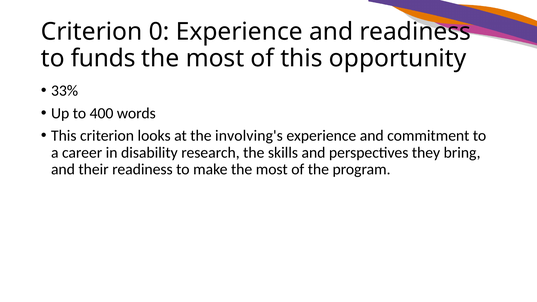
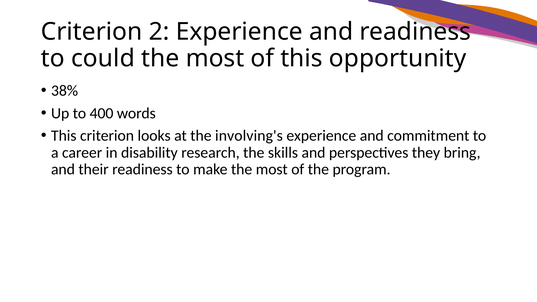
0: 0 -> 2
funds: funds -> could
33%: 33% -> 38%
